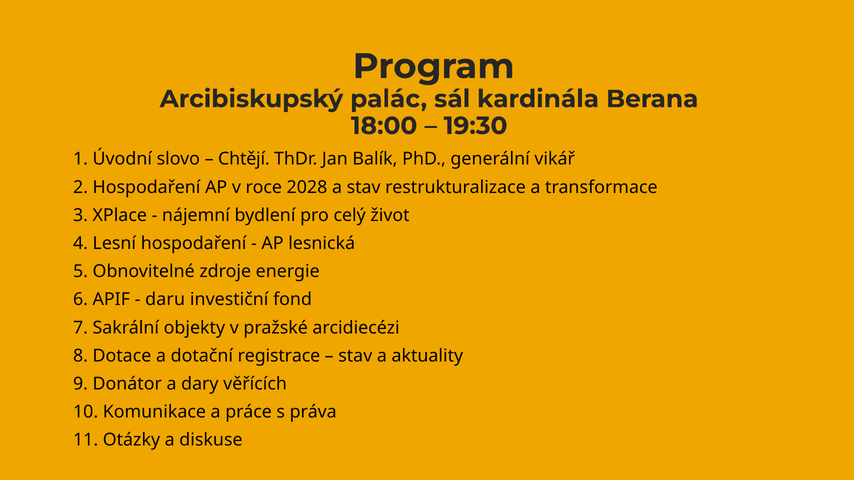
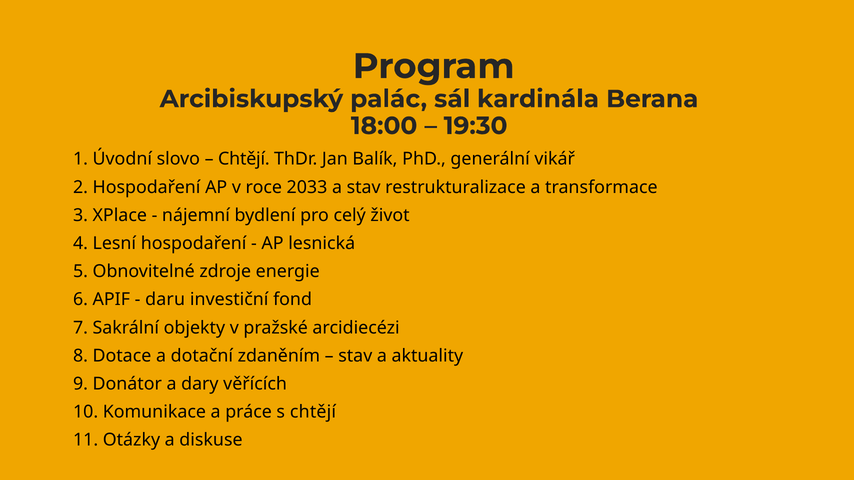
2028: 2028 -> 2033
registrace: registrace -> zdaněním
s práva: práva -> chtějí
